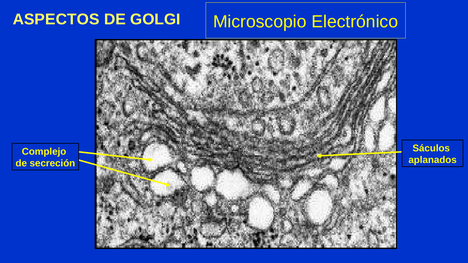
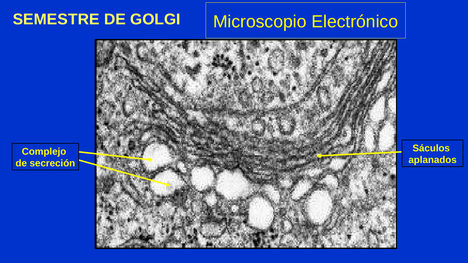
ASPECTOS: ASPECTOS -> SEMESTRE
